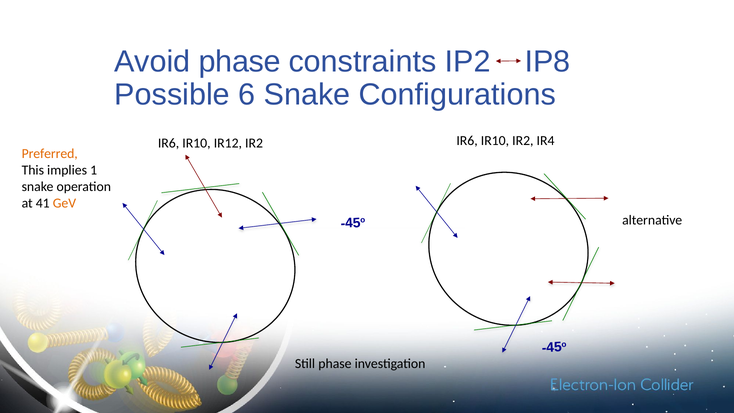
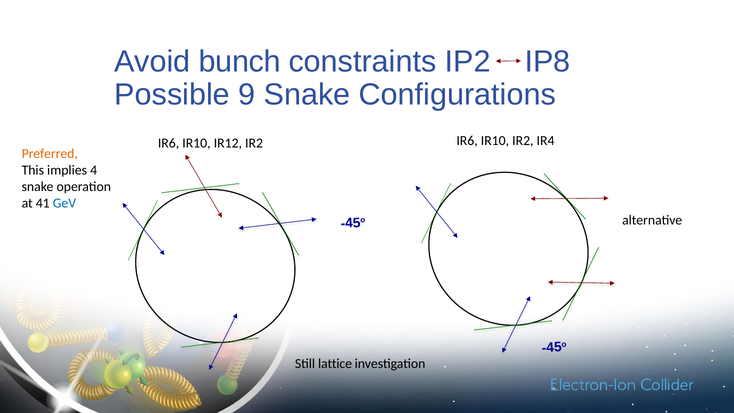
Avoid phase: phase -> bunch
6: 6 -> 9
1: 1 -> 4
GeV colour: orange -> blue
Still phase: phase -> lattice
